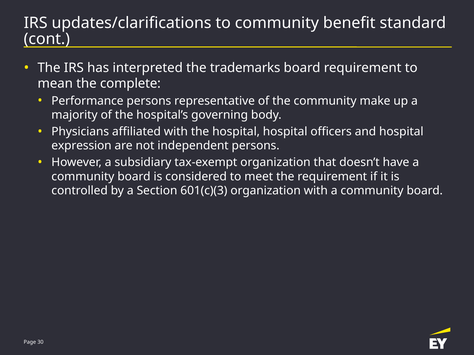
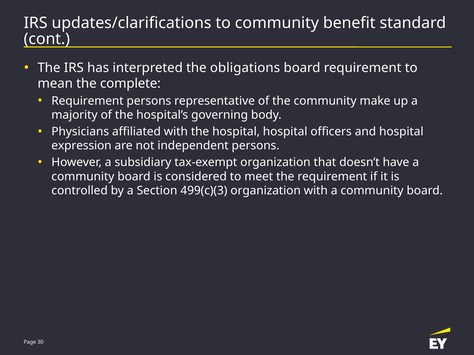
trademarks: trademarks -> obligations
Performance at (87, 101): Performance -> Requirement
601(c)(3: 601(c)(3 -> 499(c)(3
